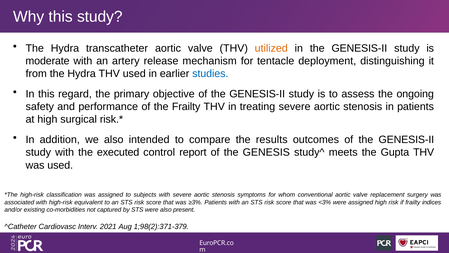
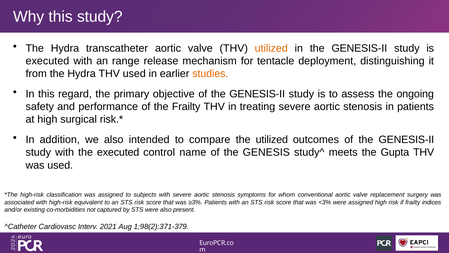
moderate at (48, 61): moderate -> executed
artery: artery -> range
studies colour: blue -> orange
the results: results -> utilized
report: report -> name
